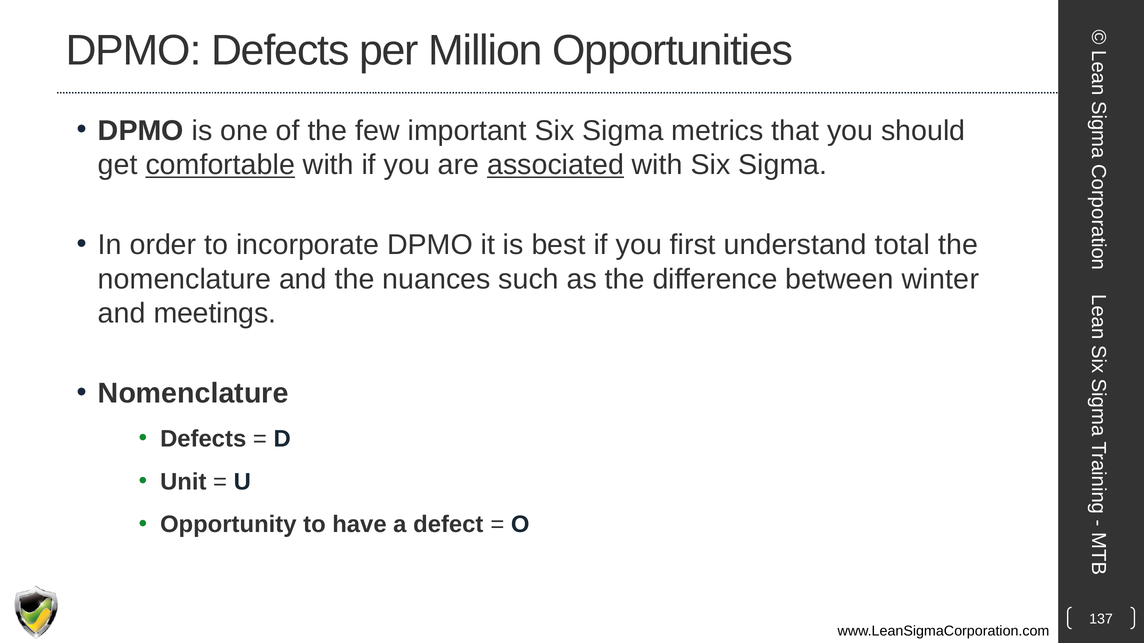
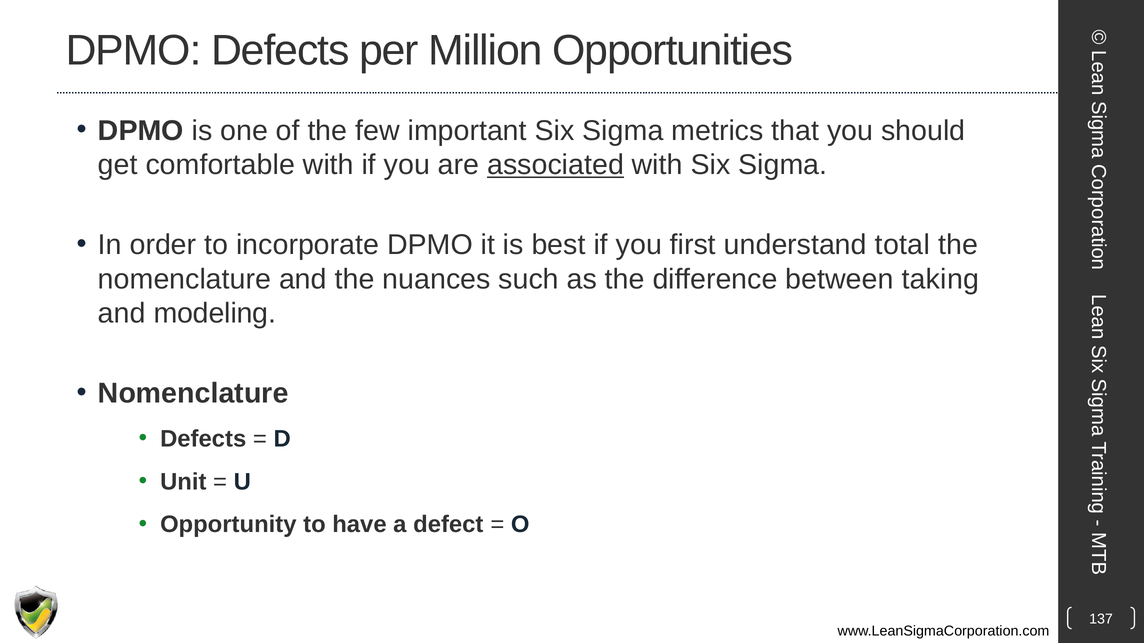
comfortable underline: present -> none
winter: winter -> taking
meetings: meetings -> modeling
